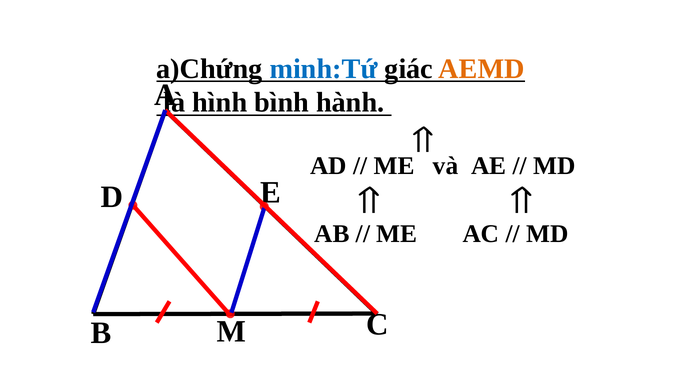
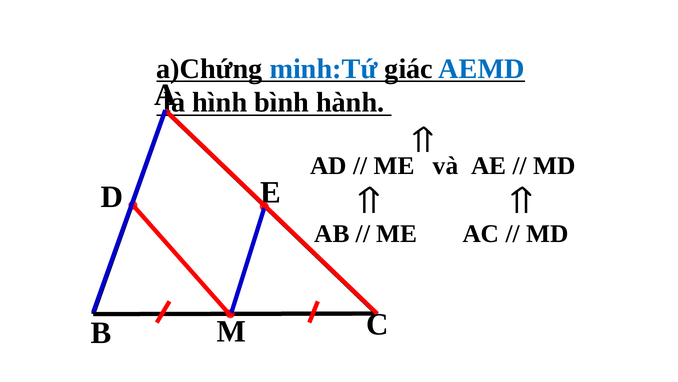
AEMD colour: orange -> blue
